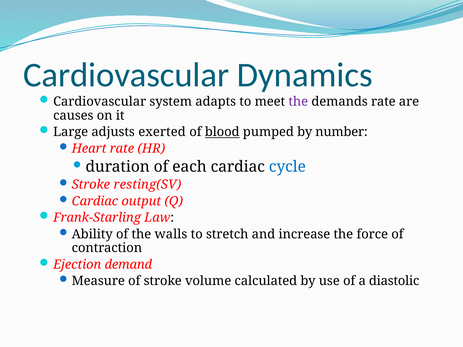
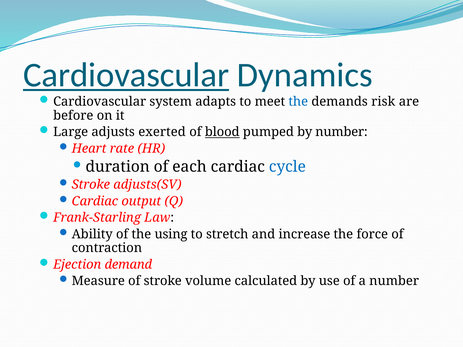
Cardiovascular at (126, 75) underline: none -> present
the at (298, 102) colour: purple -> blue
demands rate: rate -> risk
causes: causes -> before
resting(SV: resting(SV -> adjusts(SV
walls: walls -> using
a diastolic: diastolic -> number
